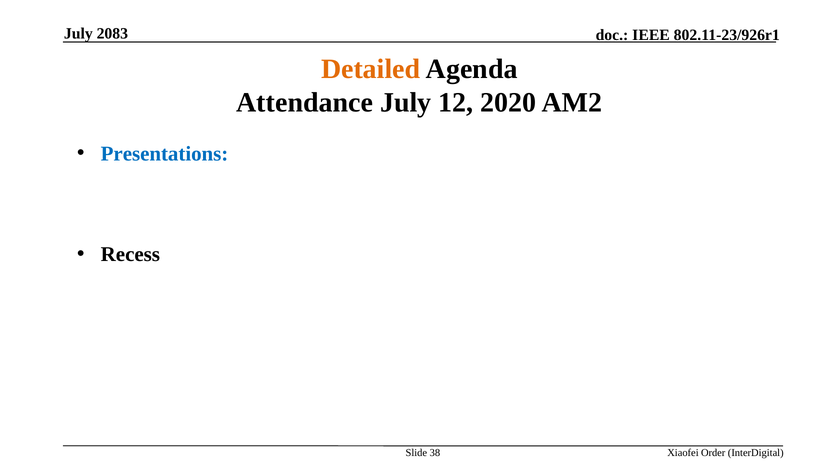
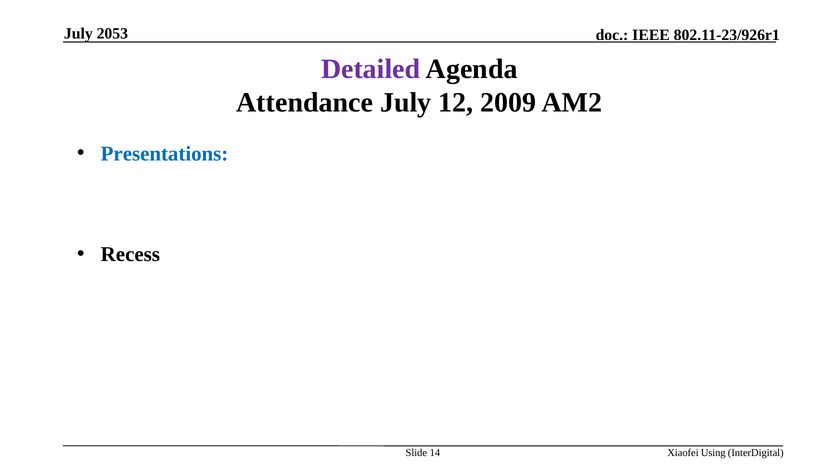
2083: 2083 -> 2053
Detailed colour: orange -> purple
2020: 2020 -> 2009
38: 38 -> 14
Order: Order -> Using
